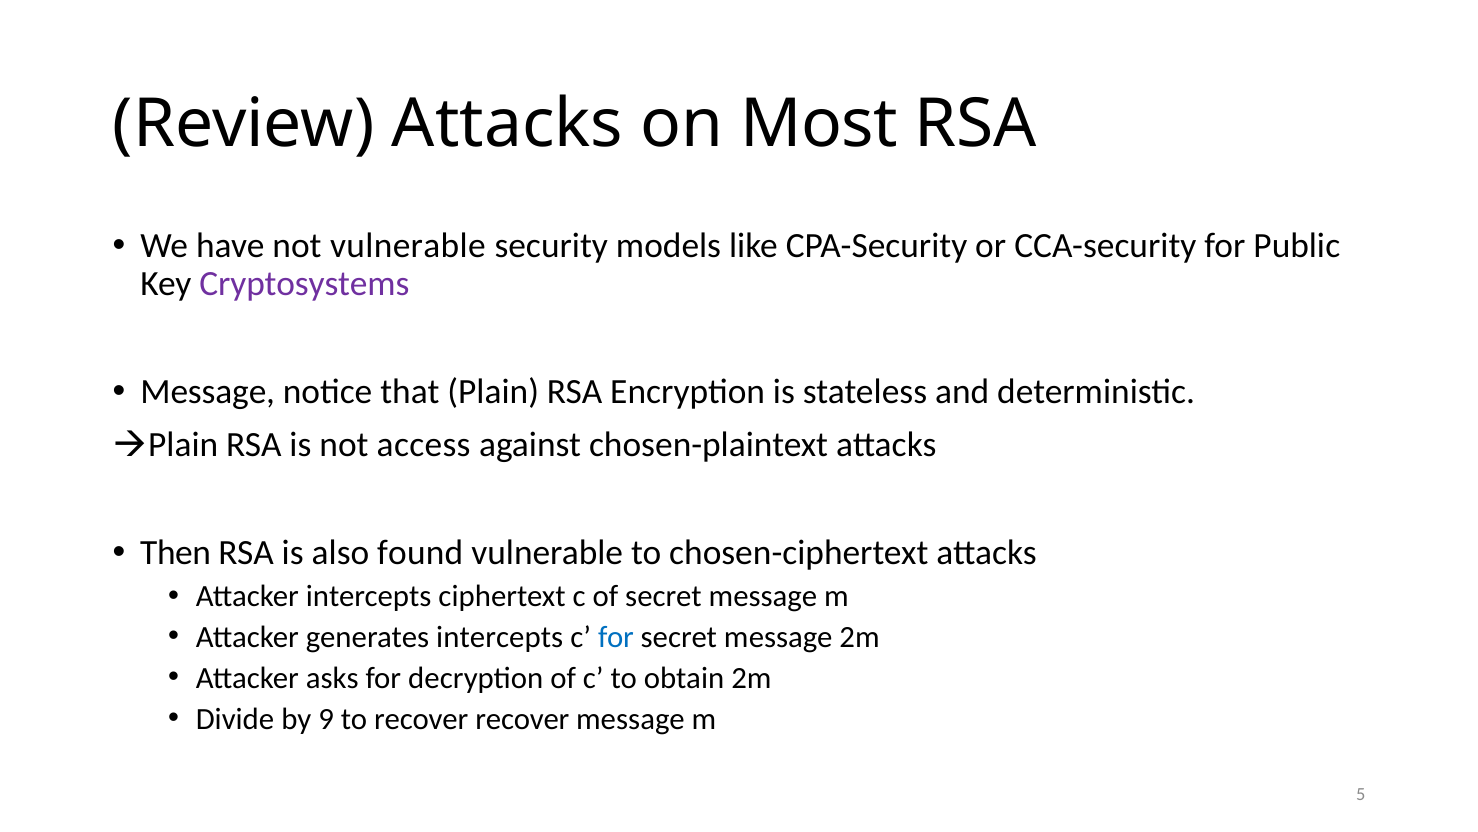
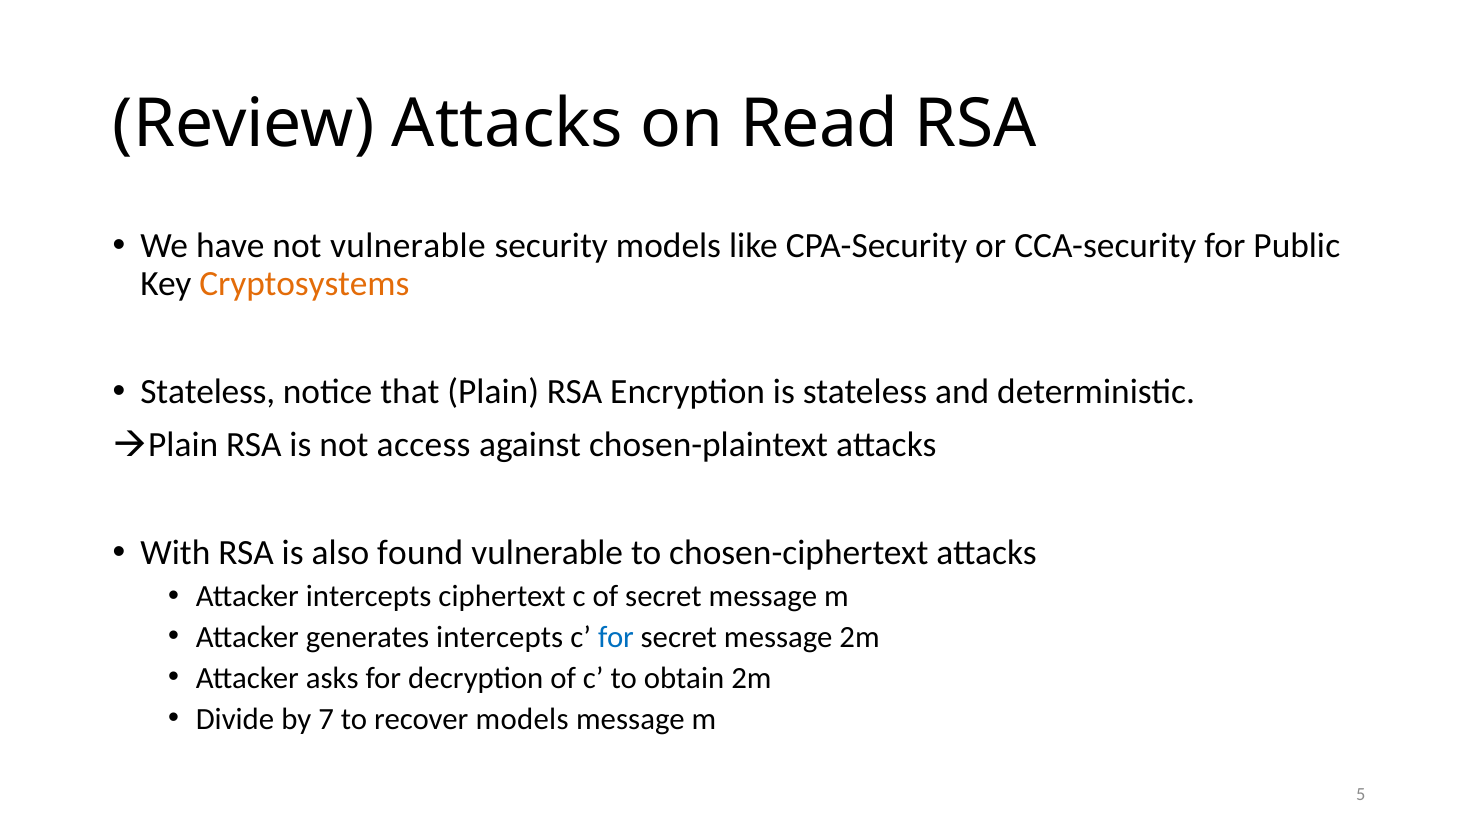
Most: Most -> Read
Cryptosystems colour: purple -> orange
Message at (208, 391): Message -> Stateless
Then: Then -> With
9: 9 -> 7
recover recover: recover -> models
